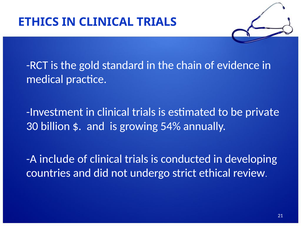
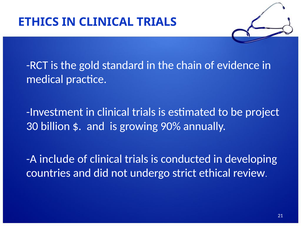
private: private -> project
54%: 54% -> 90%
